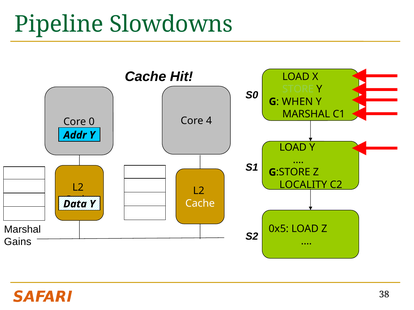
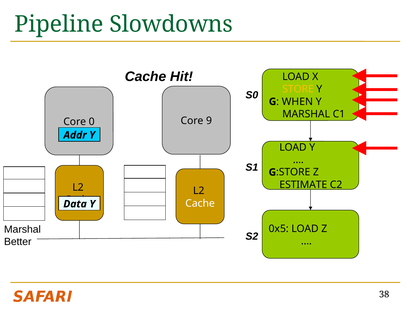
STORE colour: light green -> yellow
4: 4 -> 9
LOCALITY: LOCALITY -> ESTIMATE
Gains: Gains -> Better
